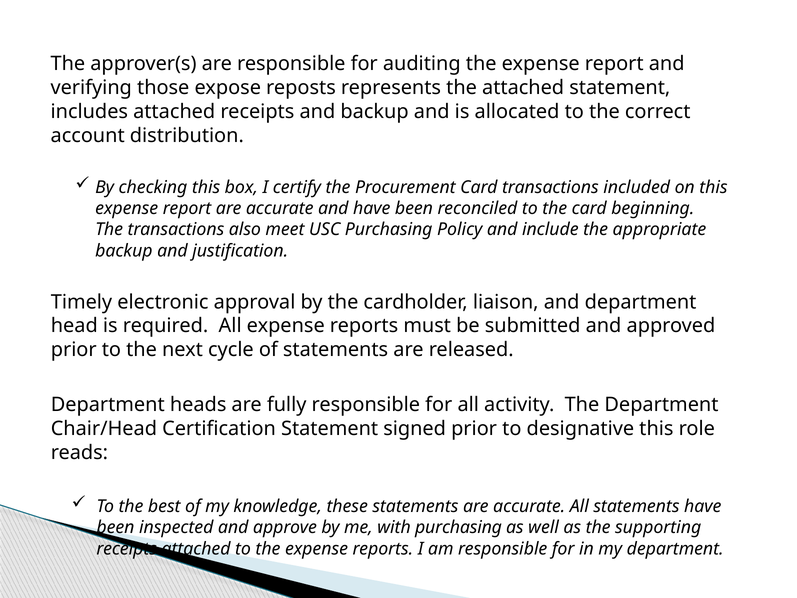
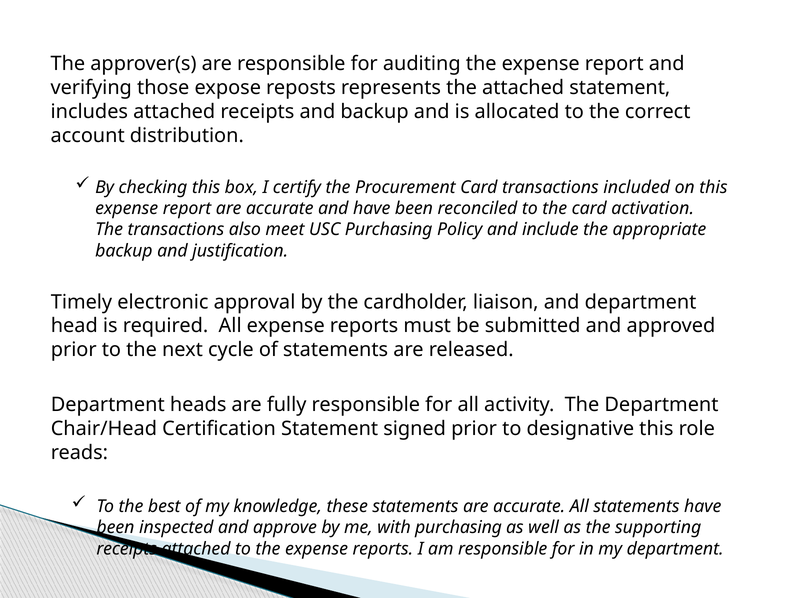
beginning: beginning -> activation
